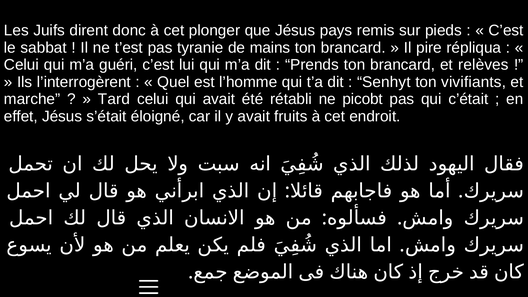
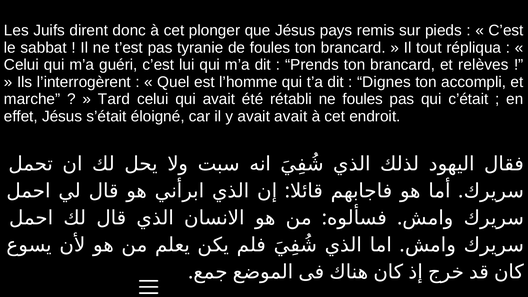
de mains: mains -> foules
pire: pire -> tout
Senhyt: Senhyt -> Dignes
vivifiants: vivifiants -> accompli
ne picobt: picobt -> foules
avait fruits: fruits -> avait
